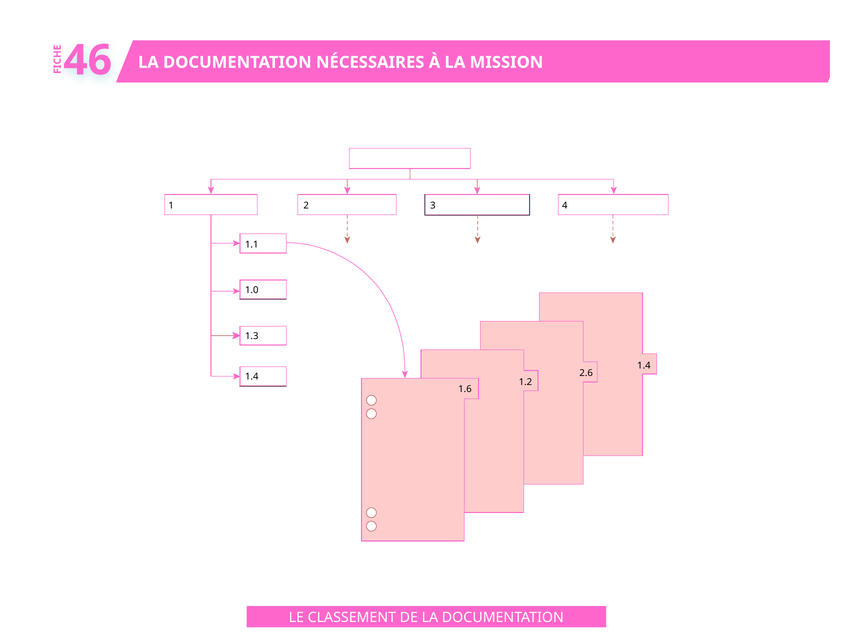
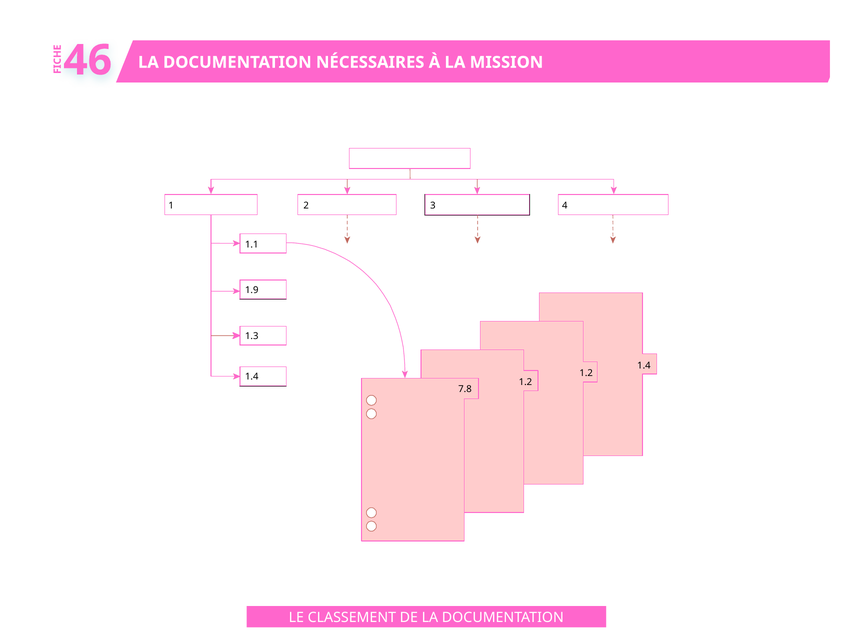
1.0: 1.0 -> 1.9
2.6 at (586, 373): 2.6 -> 1.2
1.6: 1.6 -> 7.8
